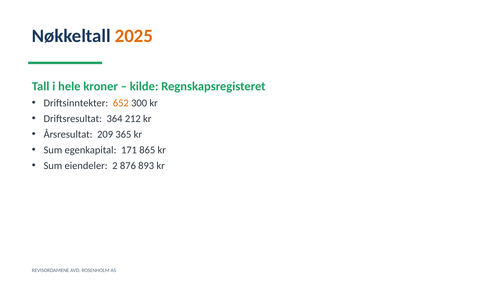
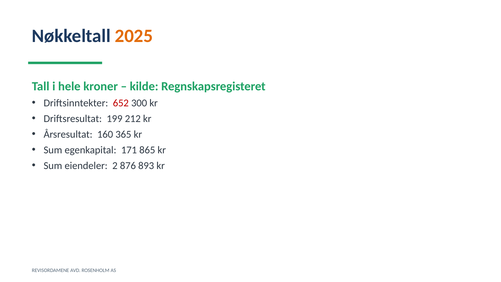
652 colour: orange -> red
364: 364 -> 199
209: 209 -> 160
